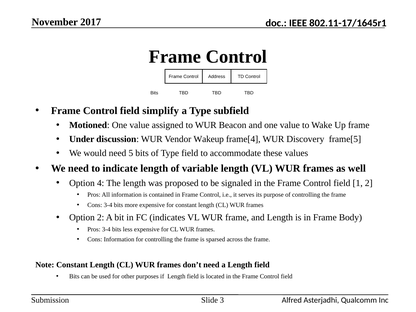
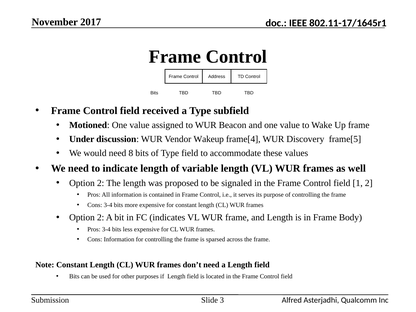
simplify: simplify -> received
5: 5 -> 8
4 at (101, 183): 4 -> 2
